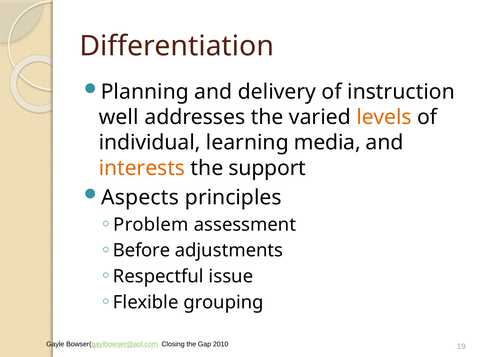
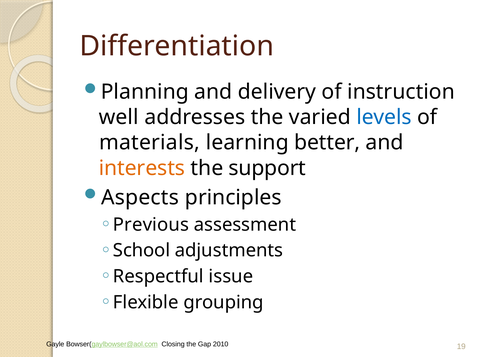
levels colour: orange -> blue
individual: individual -> materials
media: media -> better
Problem: Problem -> Previous
Before: Before -> School
